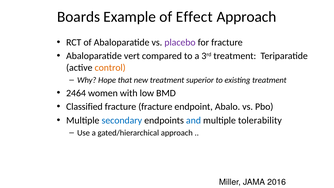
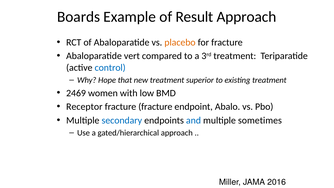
Effect: Effect -> Result
placebo colour: purple -> orange
control colour: orange -> blue
2464: 2464 -> 2469
Classified: Classified -> Receptor
tolerability: tolerability -> sometimes
